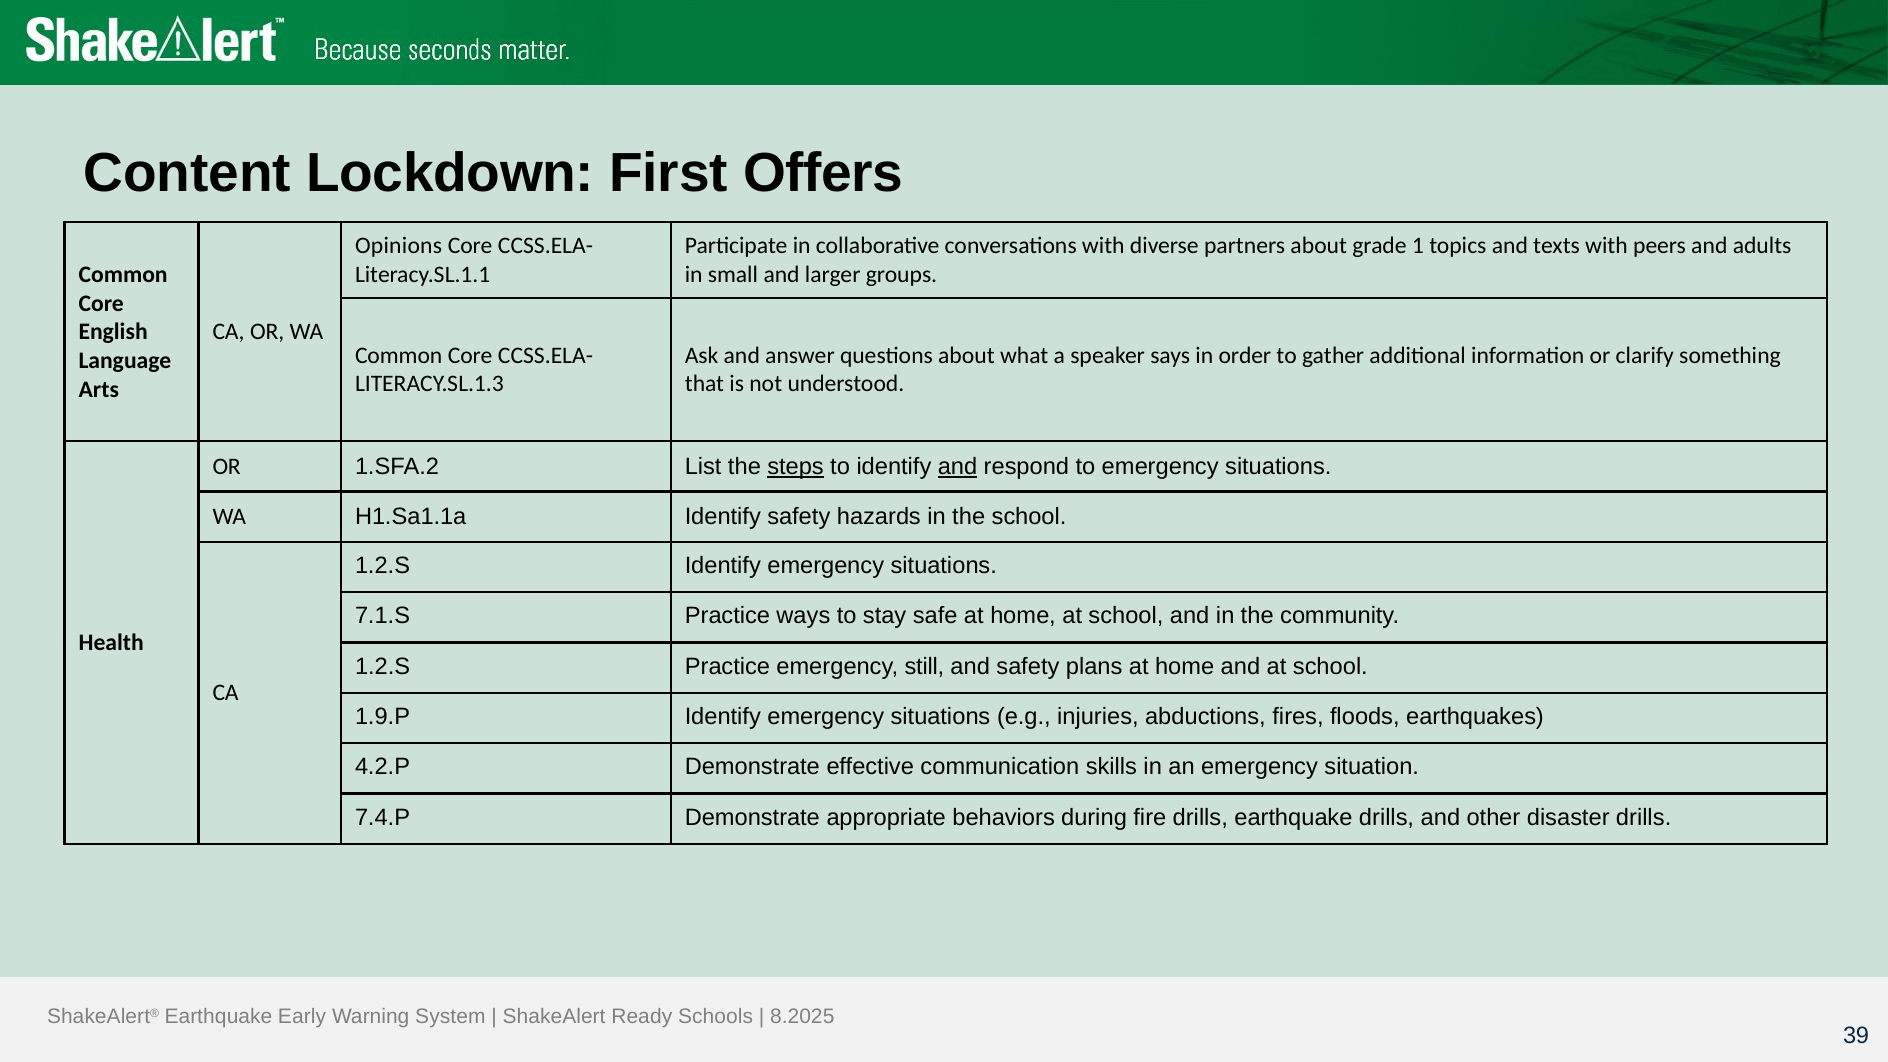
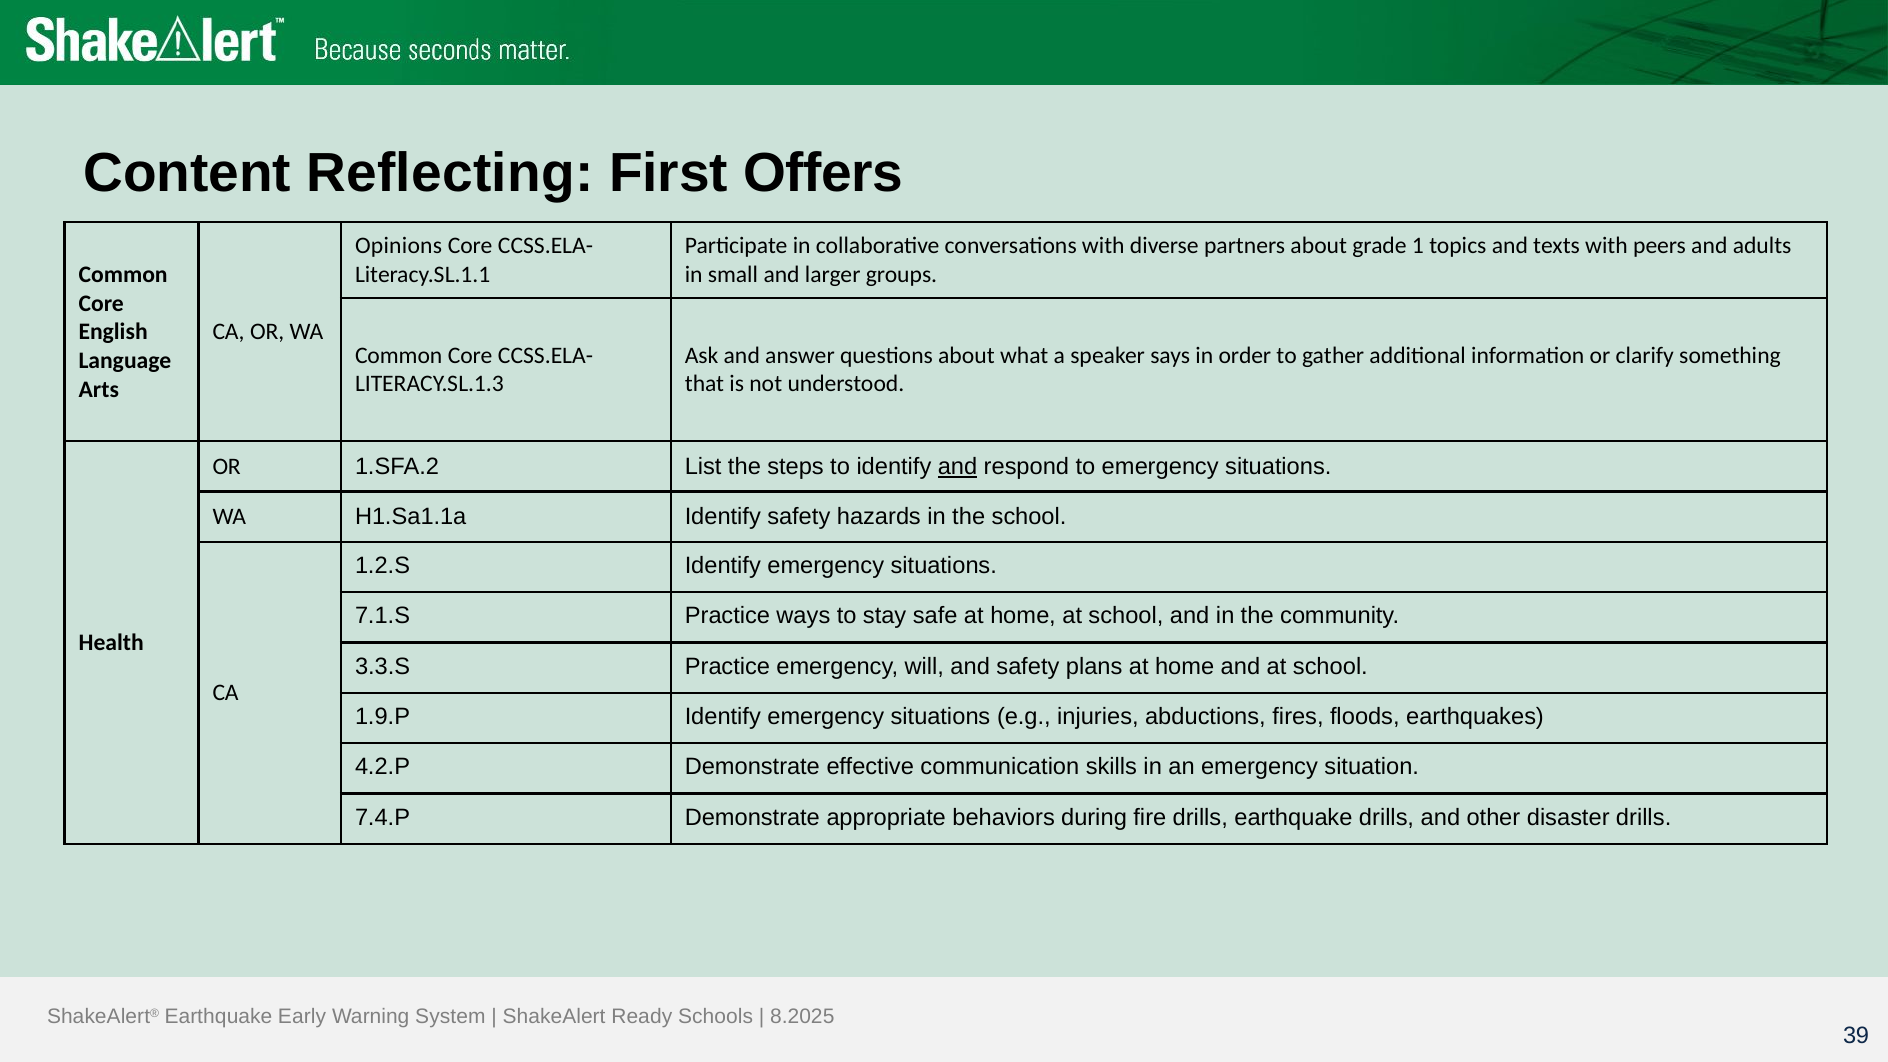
Lockdown: Lockdown -> Reflecting
steps underline: present -> none
1.2.S at (383, 666): 1.2.S -> 3.3.S
still: still -> will
